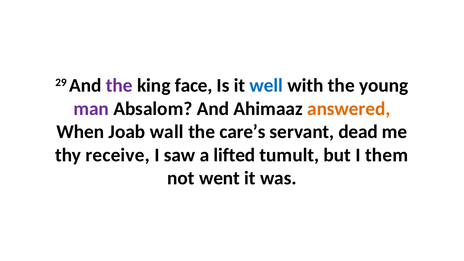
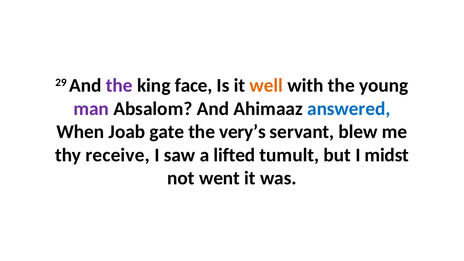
well colour: blue -> orange
answered colour: orange -> blue
wall: wall -> gate
care’s: care’s -> very’s
dead: dead -> blew
them: them -> midst
